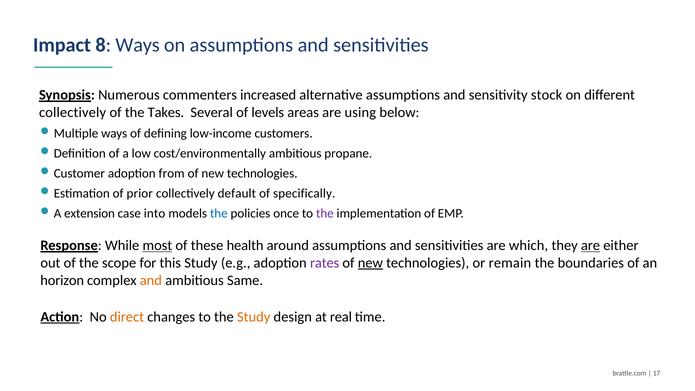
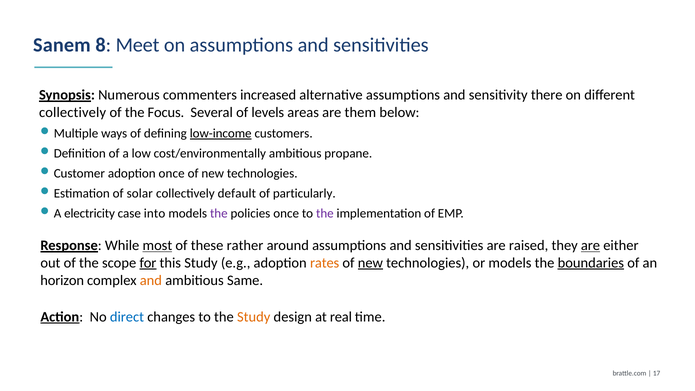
Impact: Impact -> Sanem
8 Ways: Ways -> Meet
stock: stock -> there
Takes: Takes -> Focus
using: using -> them
low-income underline: none -> present
adoption from: from -> once
prior: prior -> solar
specifically: specifically -> particularly
extension: extension -> electricity
the at (219, 213) colour: blue -> purple
health: health -> rather
which: which -> raised
for underline: none -> present
rates colour: purple -> orange
or remain: remain -> models
boundaries underline: none -> present
direct colour: orange -> blue
